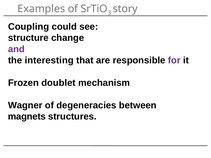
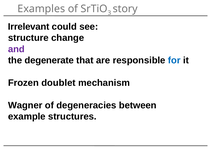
Coupling: Coupling -> Irrelevant
the interesting: interesting -> degenerate
for colour: purple -> blue
magnets: magnets -> example
